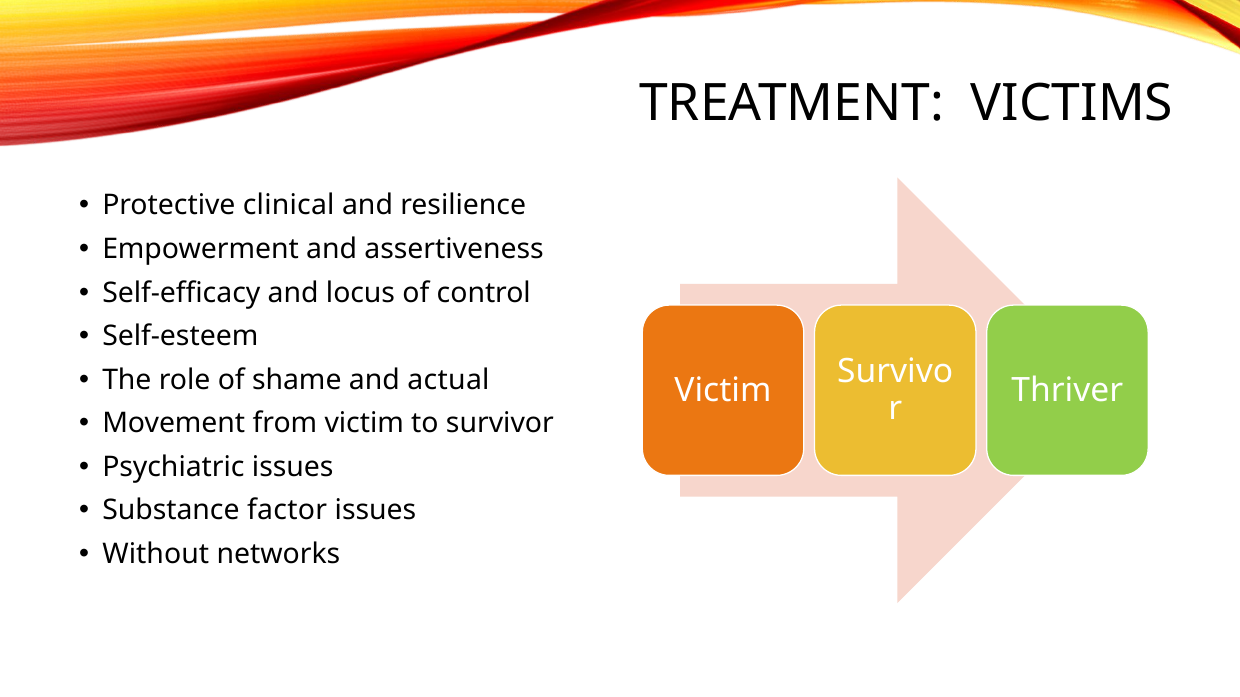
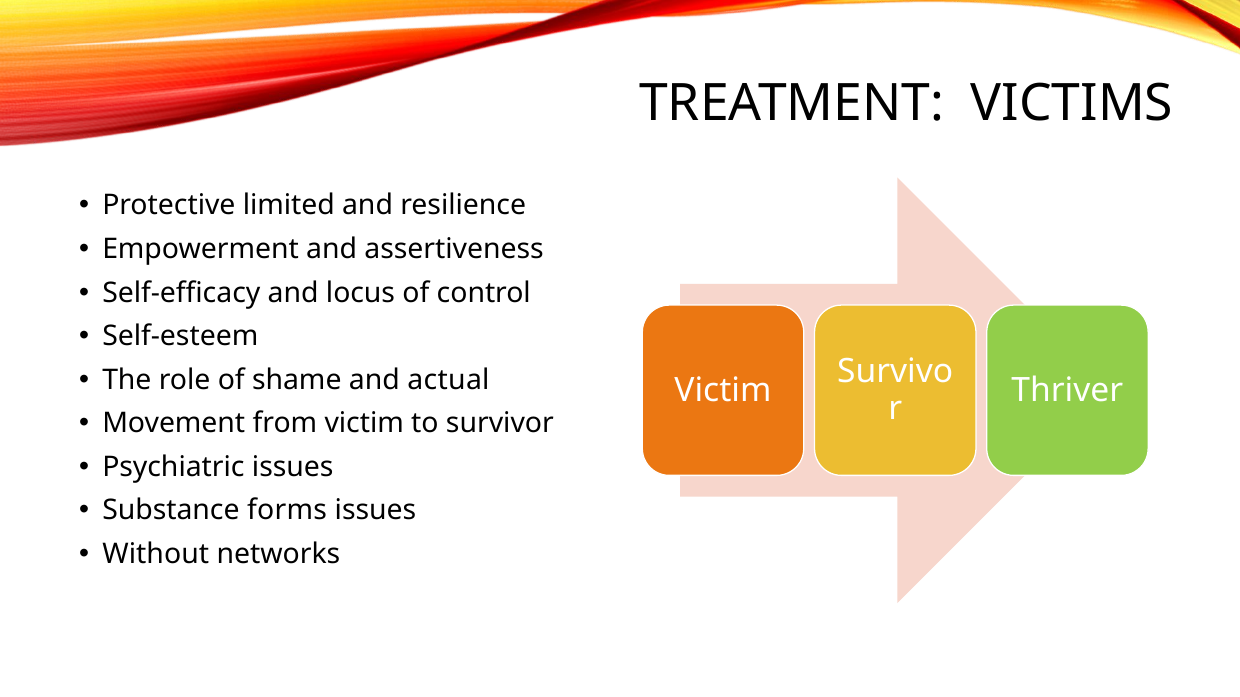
clinical: clinical -> limited
factor: factor -> forms
